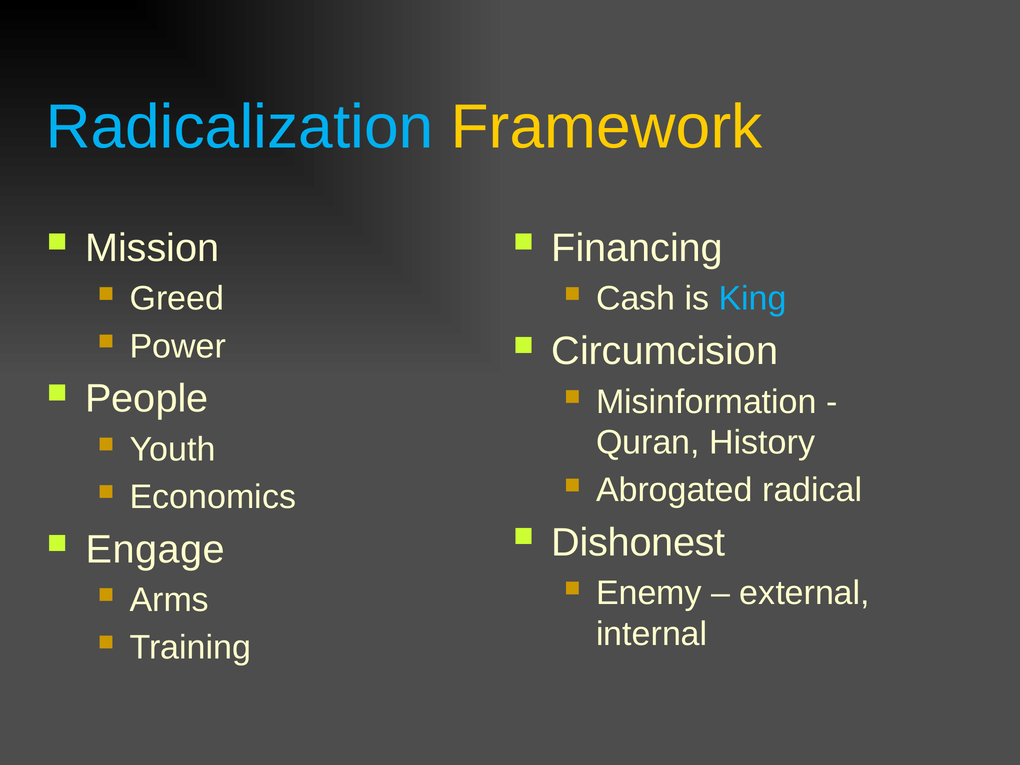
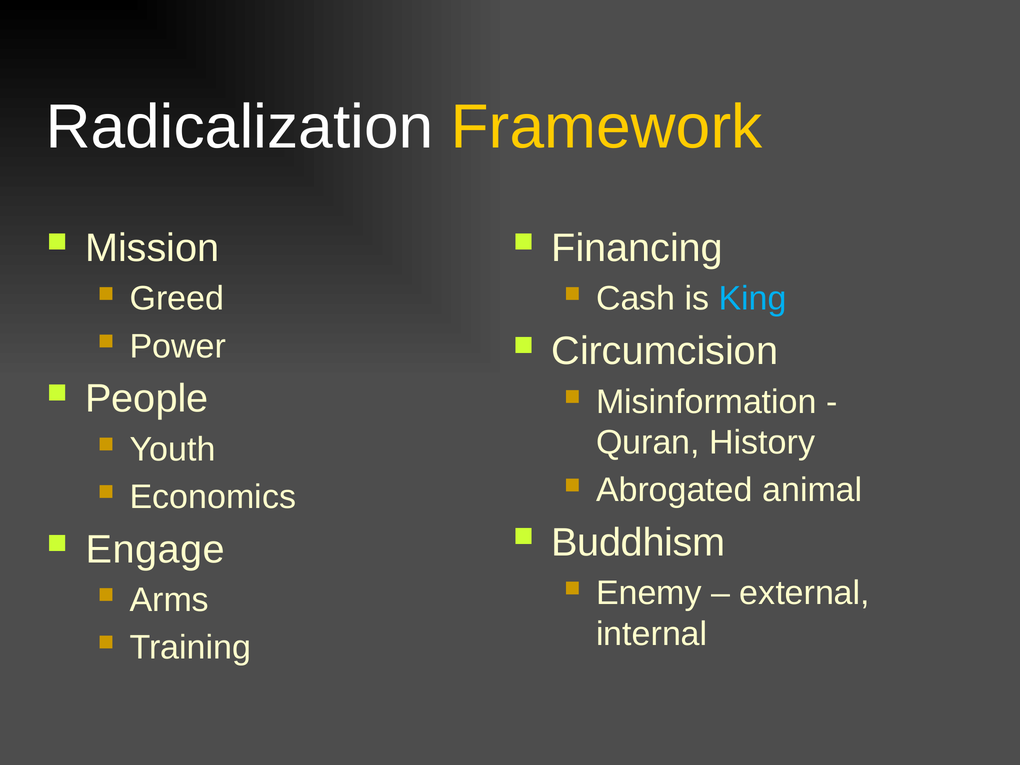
Radicalization colour: light blue -> white
radical: radical -> animal
Dishonest: Dishonest -> Buddhism
